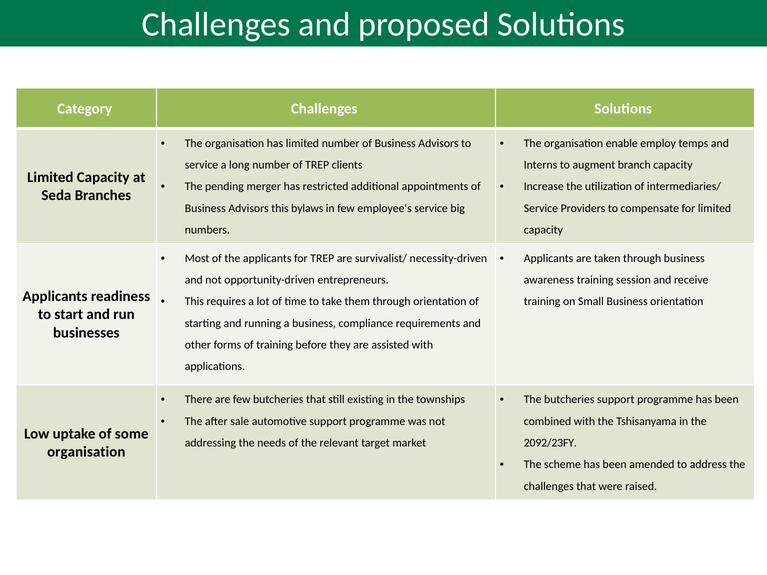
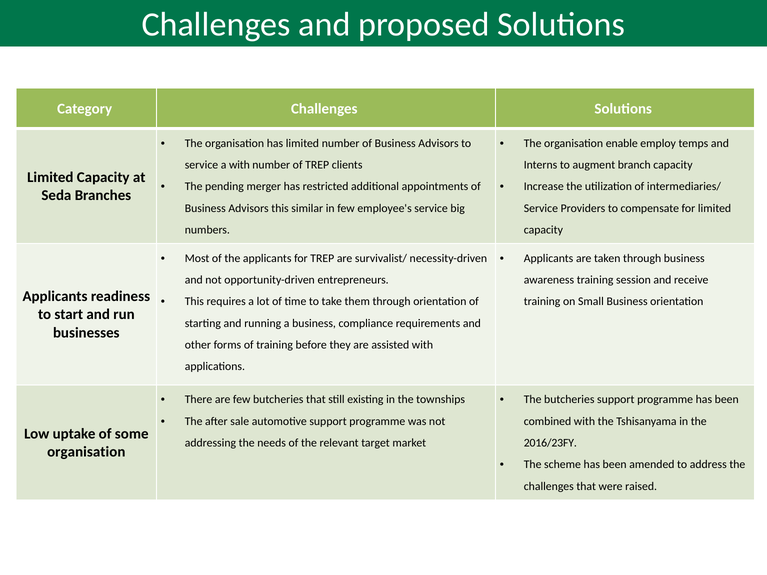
a long: long -> with
bylaws: bylaws -> similar
2092/23FY: 2092/23FY -> 2016/23FY
